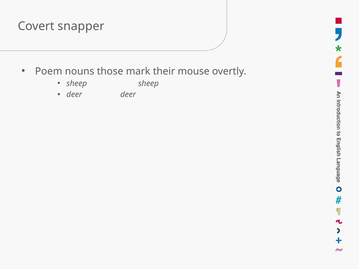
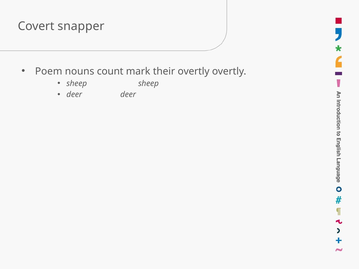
those: those -> count
their mouse: mouse -> overtly
